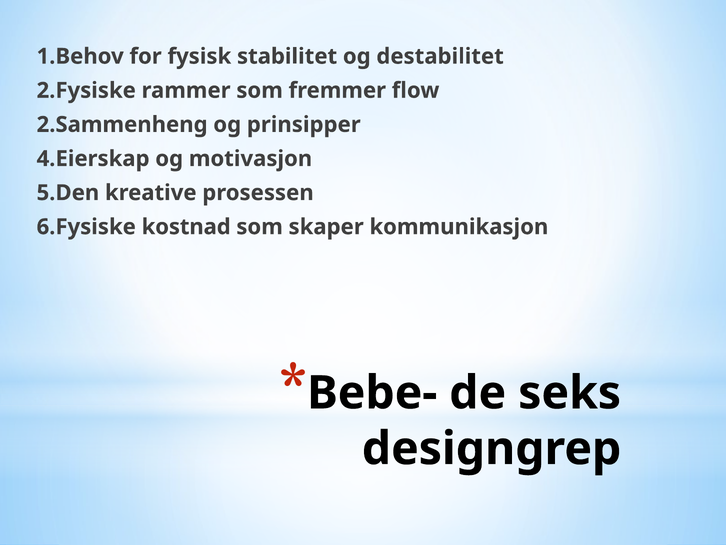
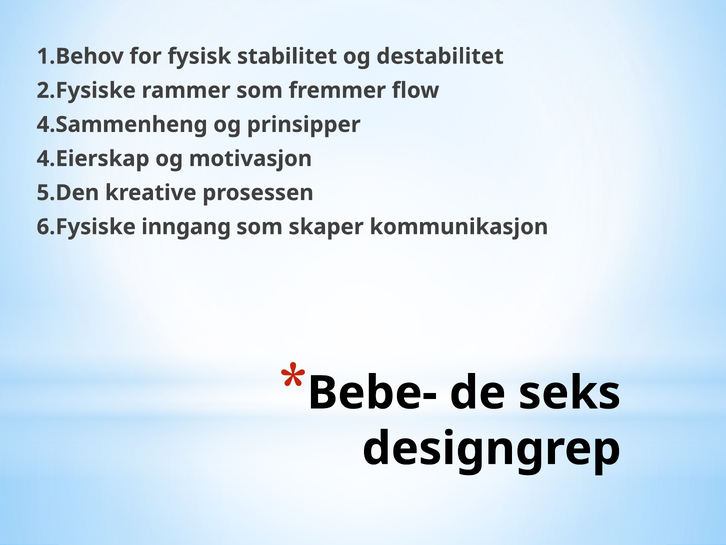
2.Sammenheng: 2.Sammenheng -> 4.Sammenheng
kostnad: kostnad -> inngang
